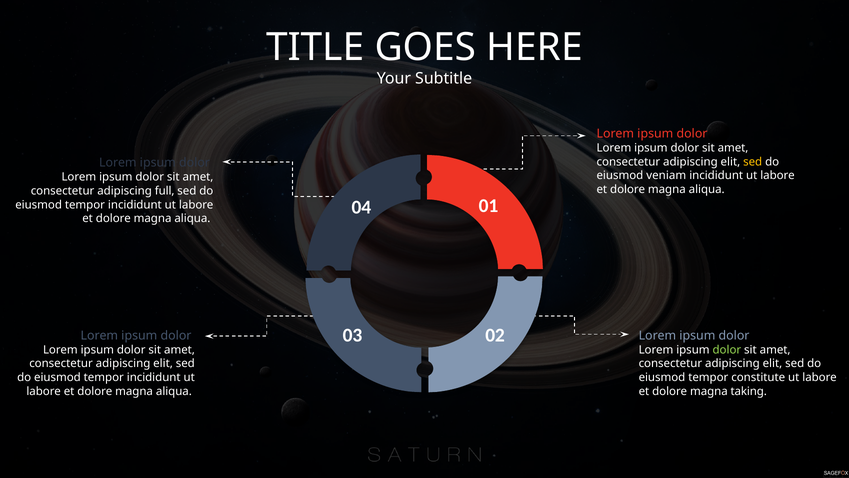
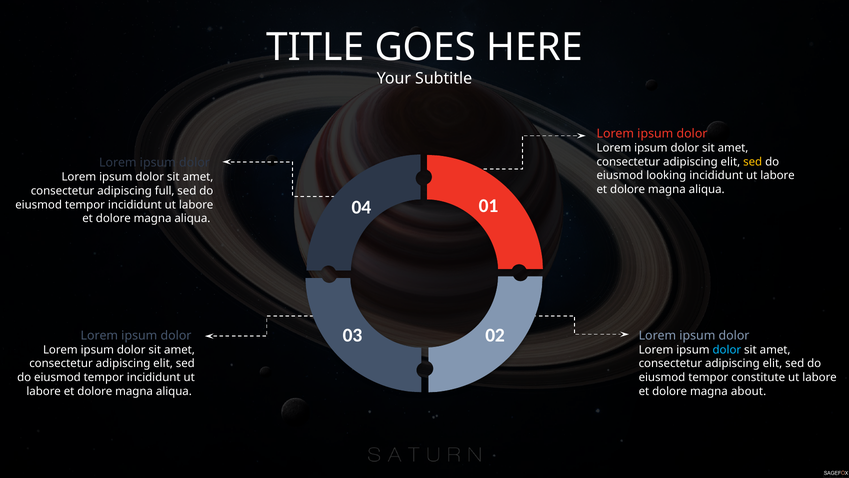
veniam: veniam -> looking
dolor at (727, 350) colour: light green -> light blue
taking: taking -> about
